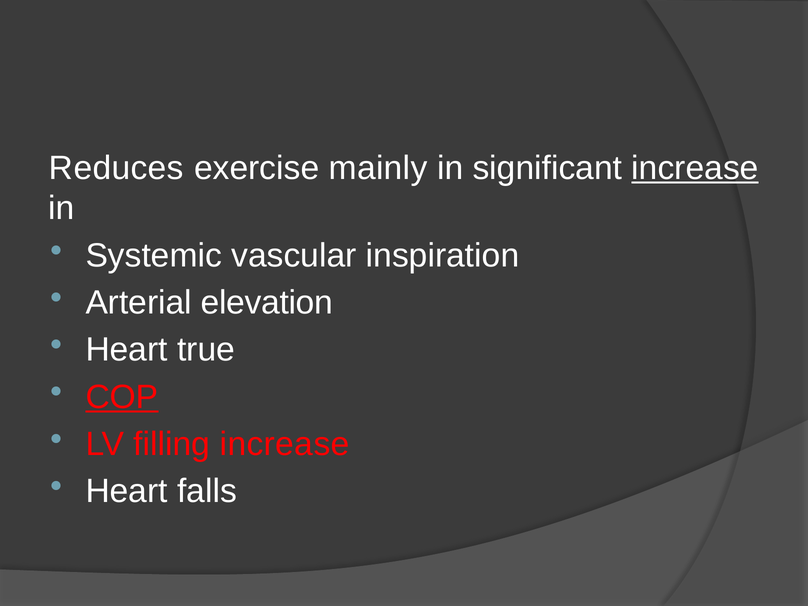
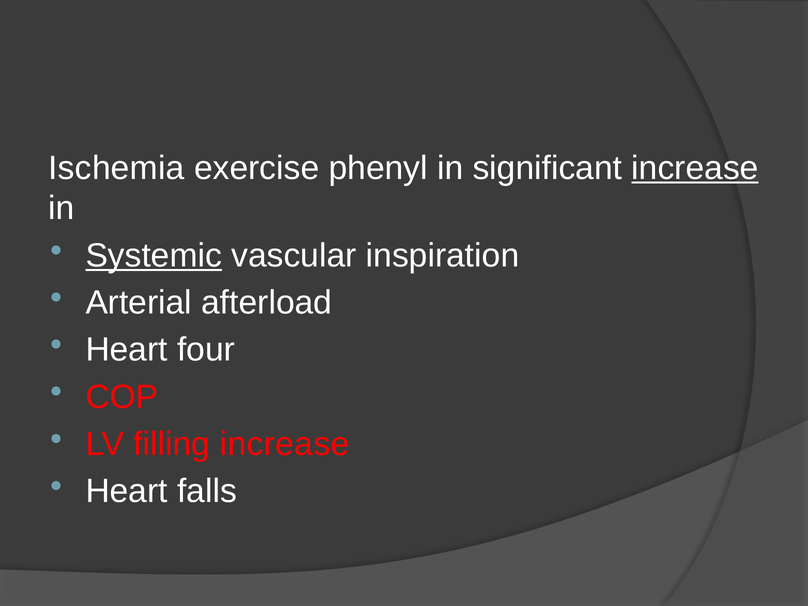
Reduces: Reduces -> Ischemia
mainly: mainly -> phenyl
Systemic underline: none -> present
elevation: elevation -> afterload
true: true -> four
COP underline: present -> none
